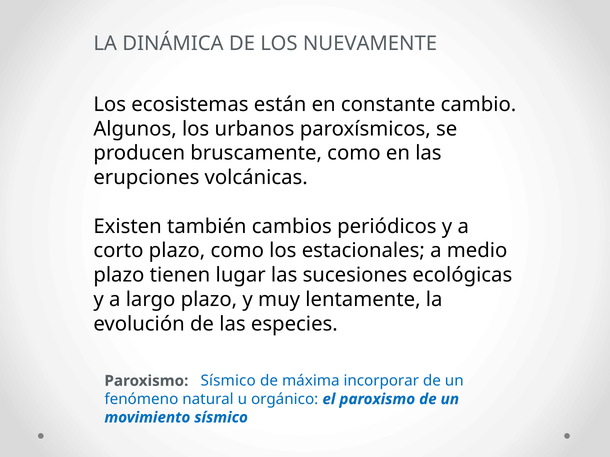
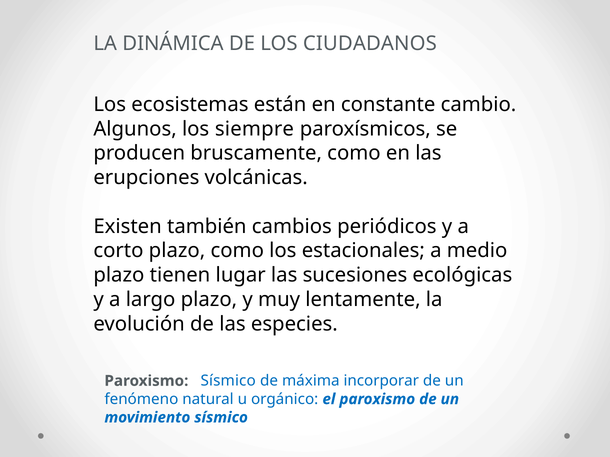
NUEVAMENTE: NUEVAMENTE -> CIUDADANOS
urbanos: urbanos -> siempre
